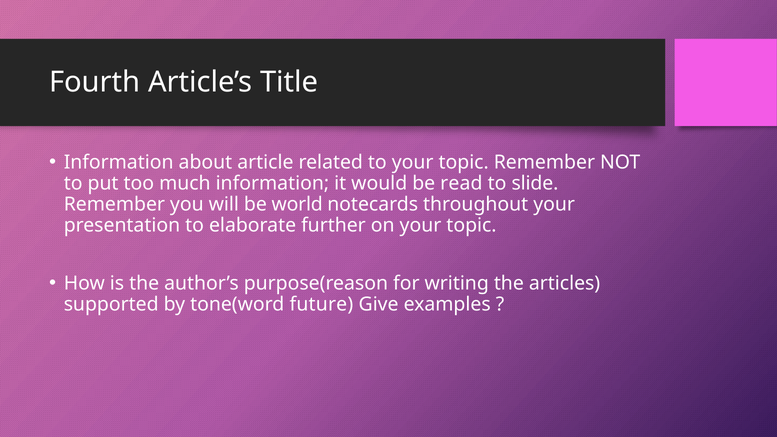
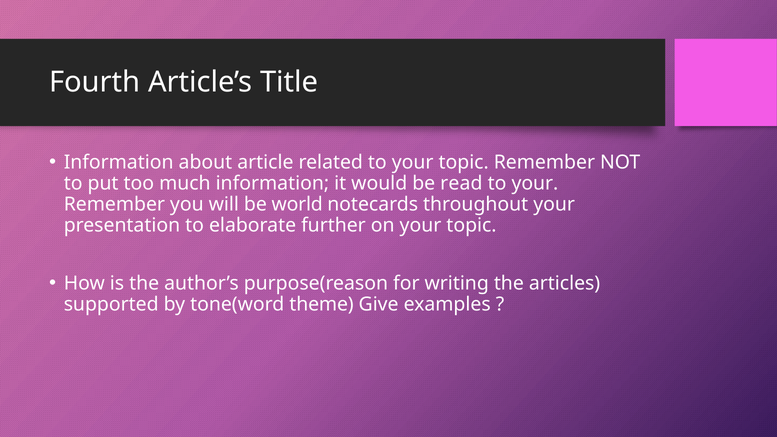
slide at (535, 183): slide -> your
future: future -> theme
